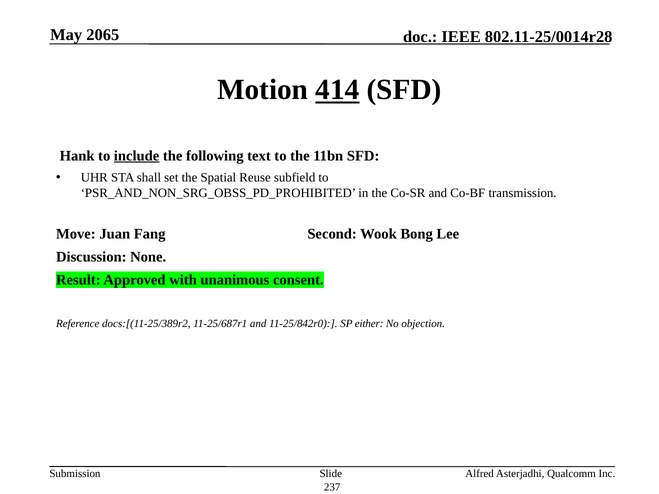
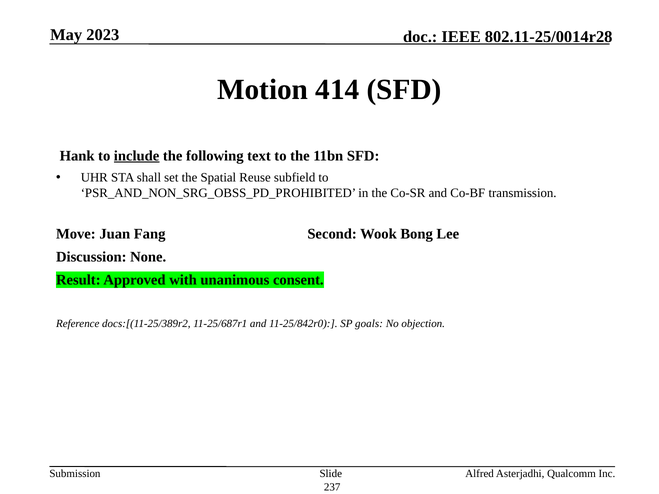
2065: 2065 -> 2023
414 underline: present -> none
either: either -> goals
